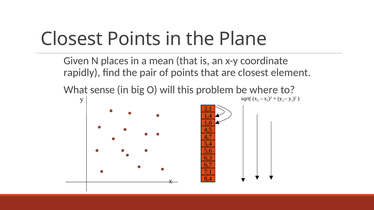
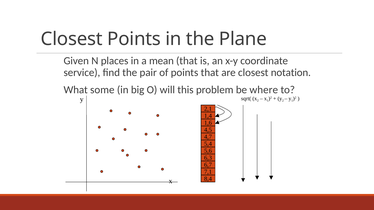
rapidly: rapidly -> service
element: element -> notation
sense: sense -> some
